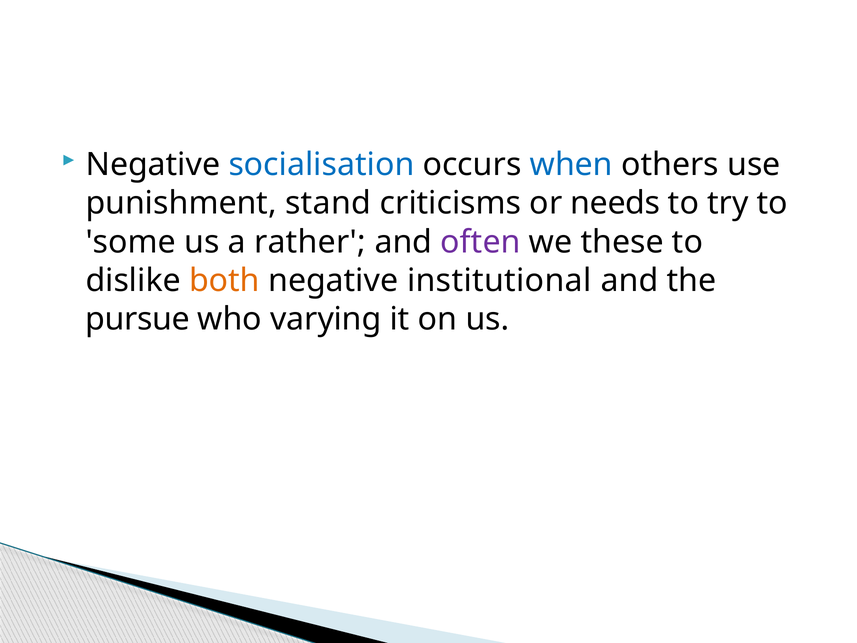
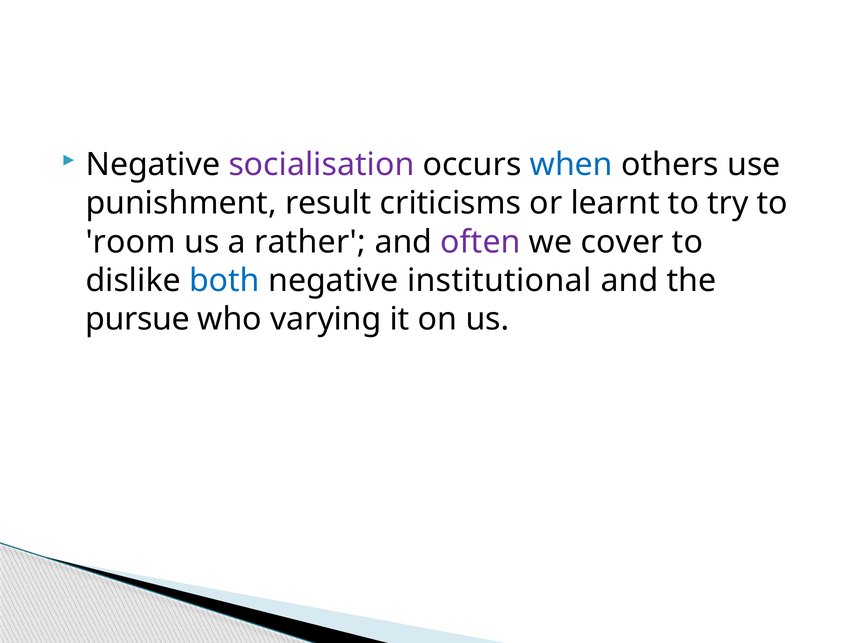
socialisation colour: blue -> purple
stand: stand -> result
needs: needs -> learnt
some: some -> room
these: these -> cover
both colour: orange -> blue
